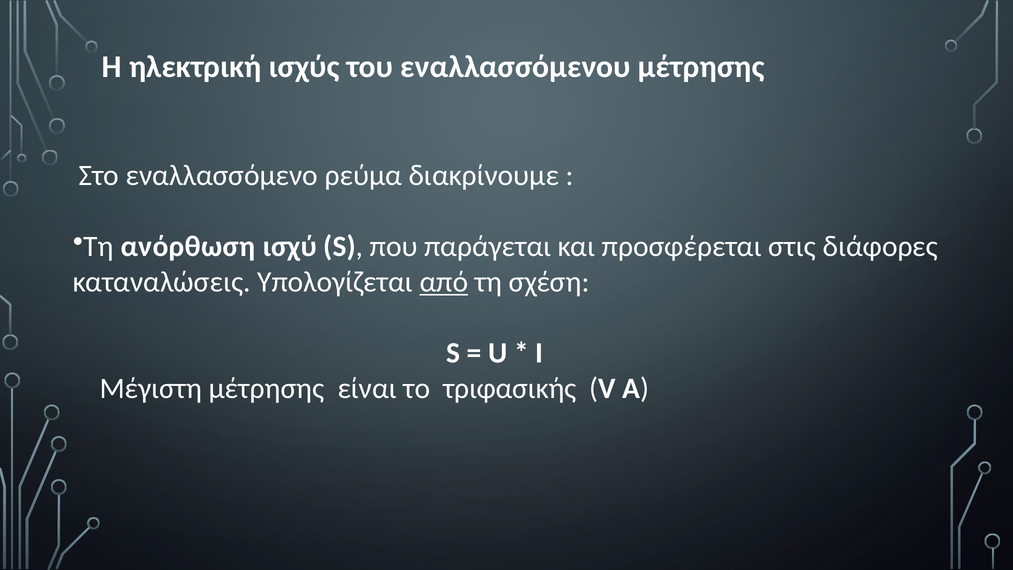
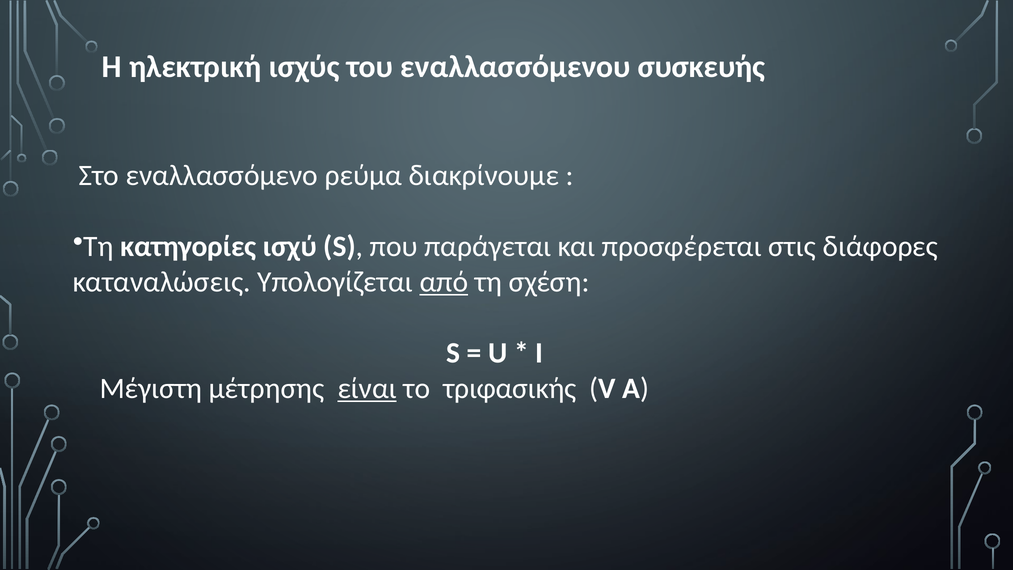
εναλλασσόμενου μέτρησης: μέτρησης -> συσκευής
ανόρθωση: ανόρθωση -> κατηγορίες
είναι underline: none -> present
